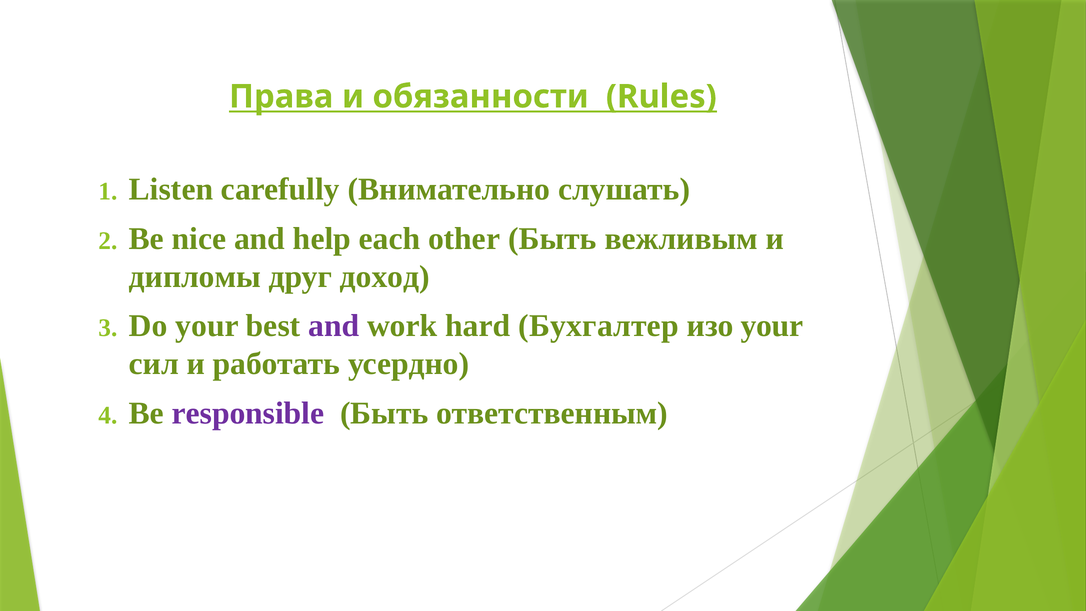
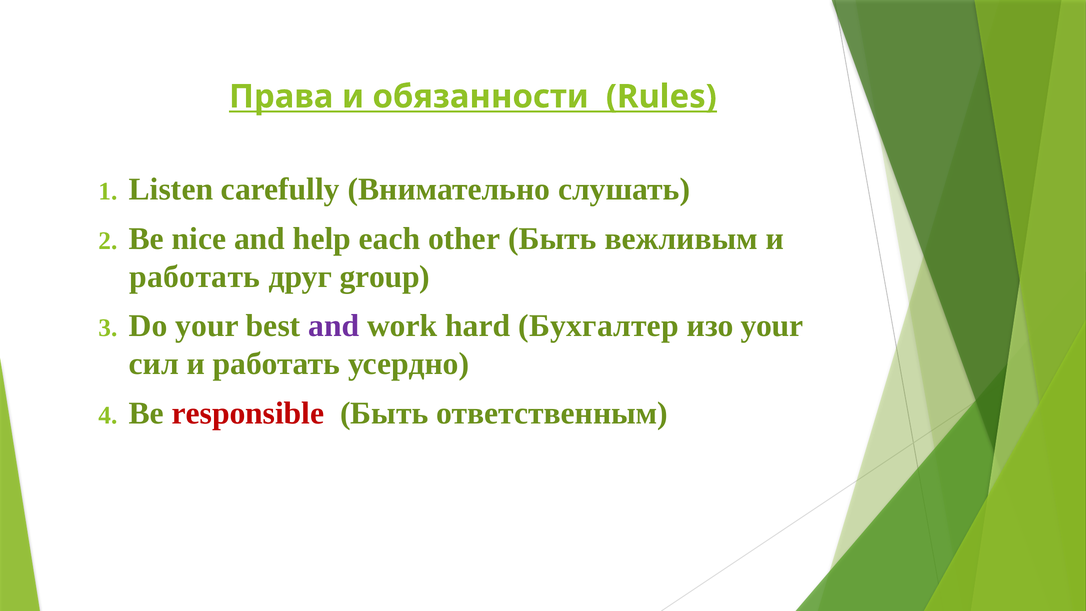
дипломы at (195, 277): дипломы -> работать
доход: доход -> group
responsible colour: purple -> red
